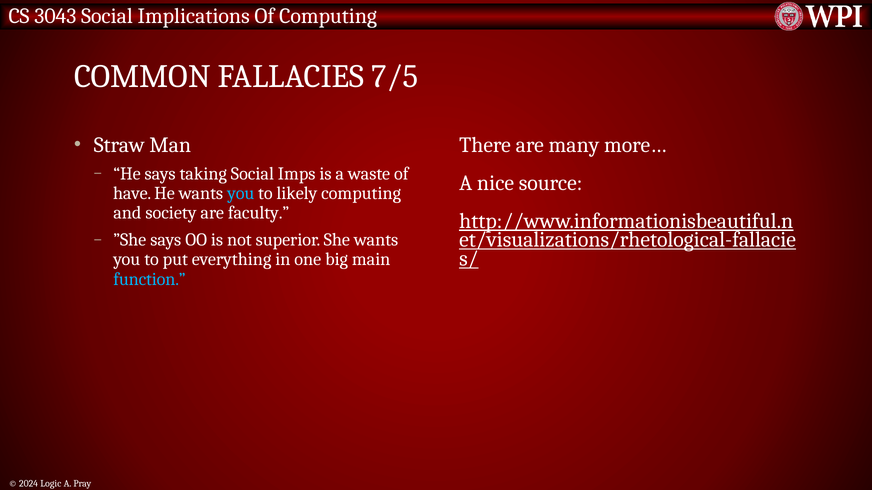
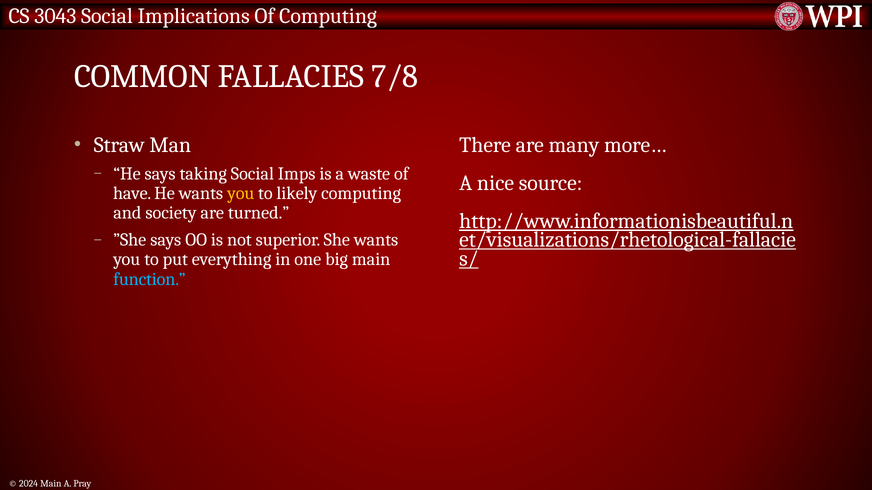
7/5: 7/5 -> 7/8
you at (241, 194) colour: light blue -> yellow
faculty: faculty -> turned
2024 Logic: Logic -> Main
